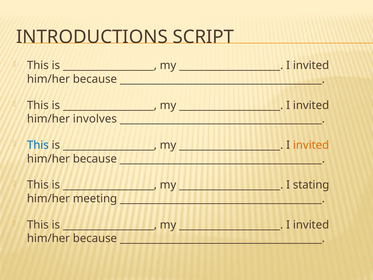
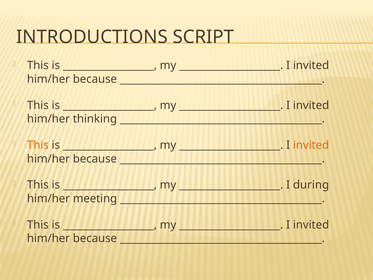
involves: involves -> thinking
This at (38, 145) colour: blue -> orange
stating: stating -> during
